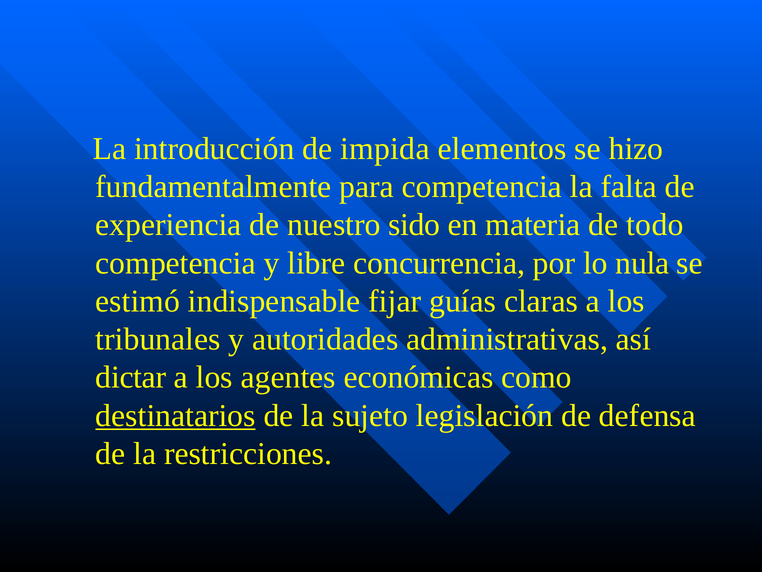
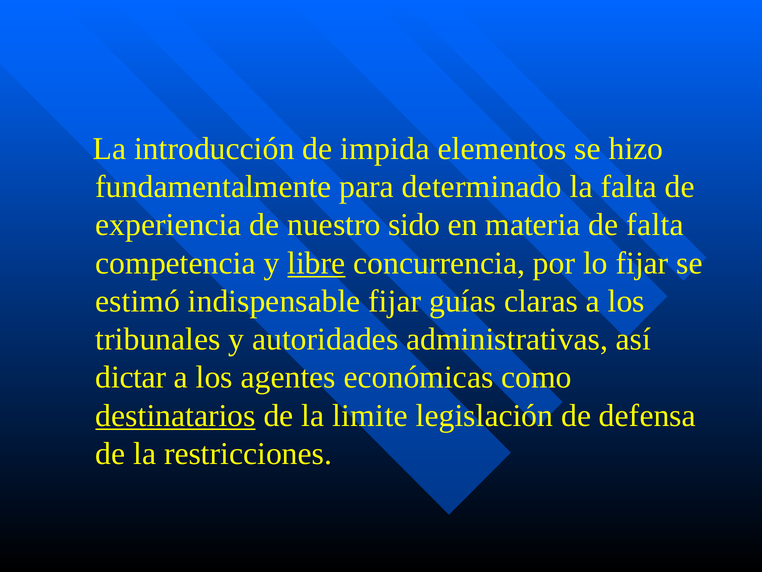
para competencia: competencia -> determinado
de todo: todo -> falta
libre underline: none -> present
lo nula: nula -> fijar
sujeto: sujeto -> limite
